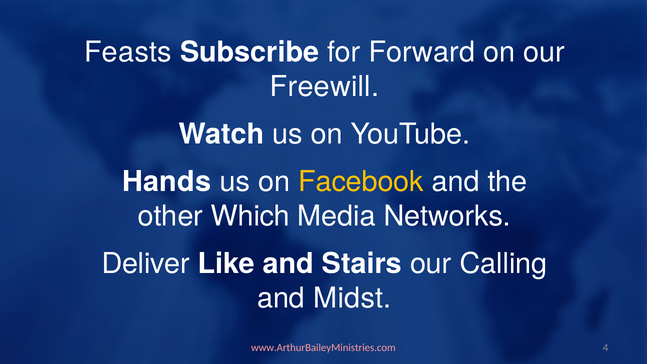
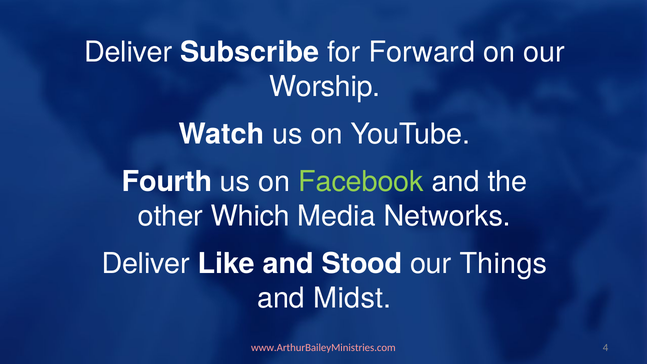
Feasts at (128, 52): Feasts -> Deliver
Freewill: Freewill -> Worship
Hands: Hands -> Fourth
Facebook colour: yellow -> light green
Stairs: Stairs -> Stood
Calling: Calling -> Things
